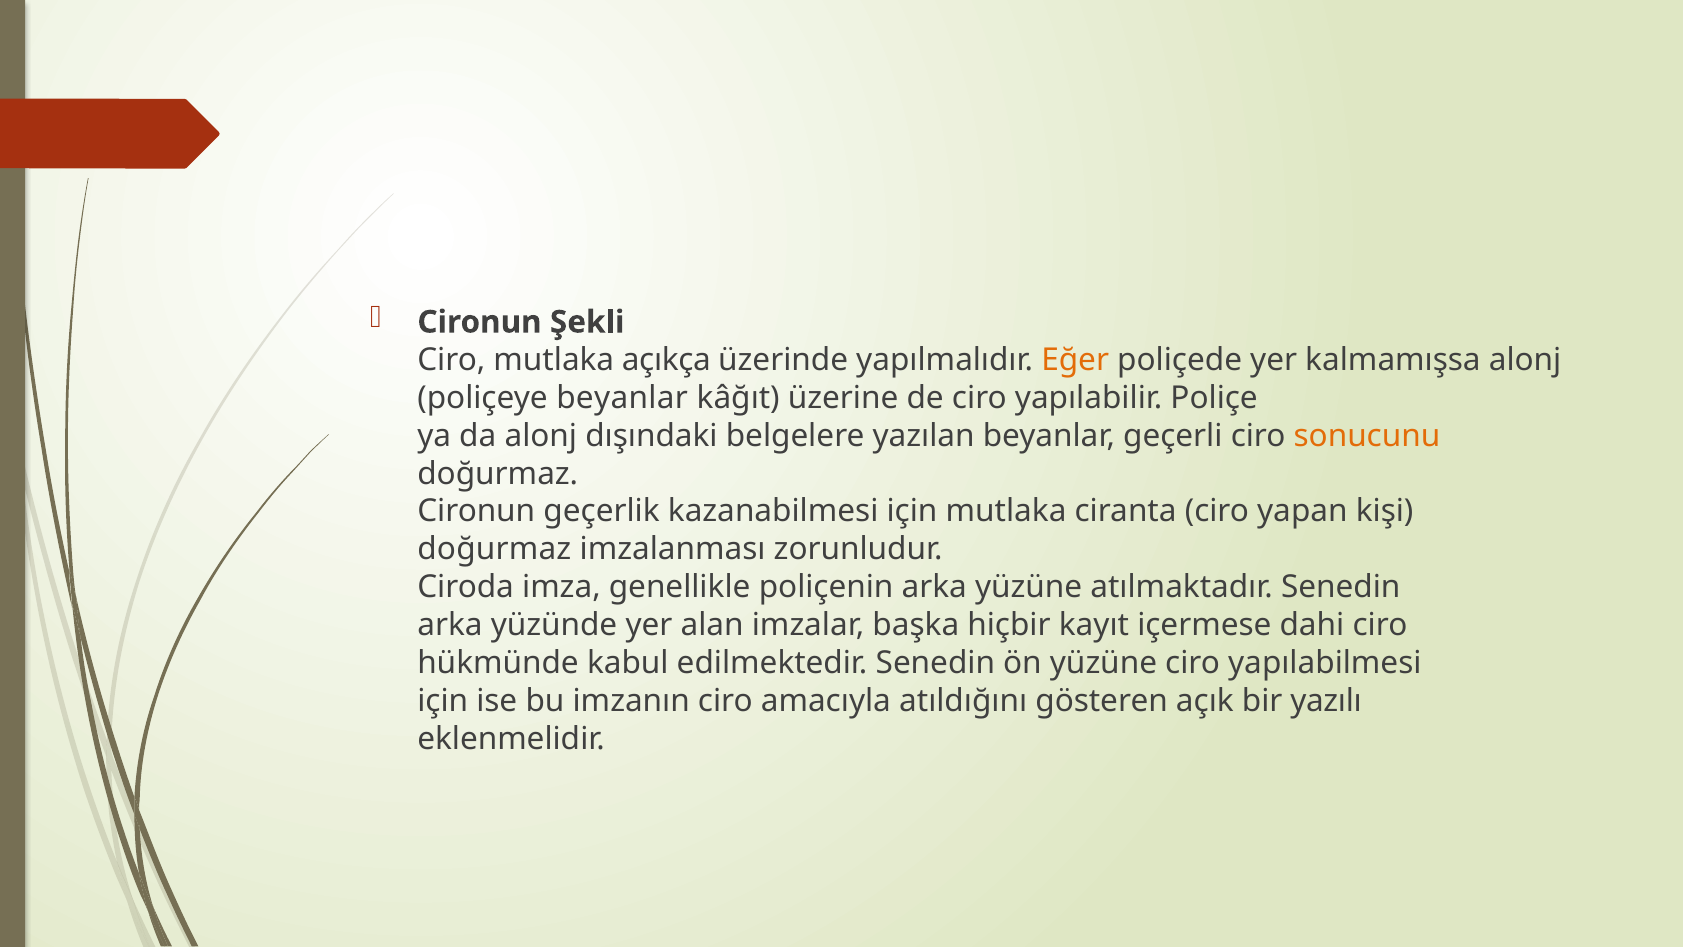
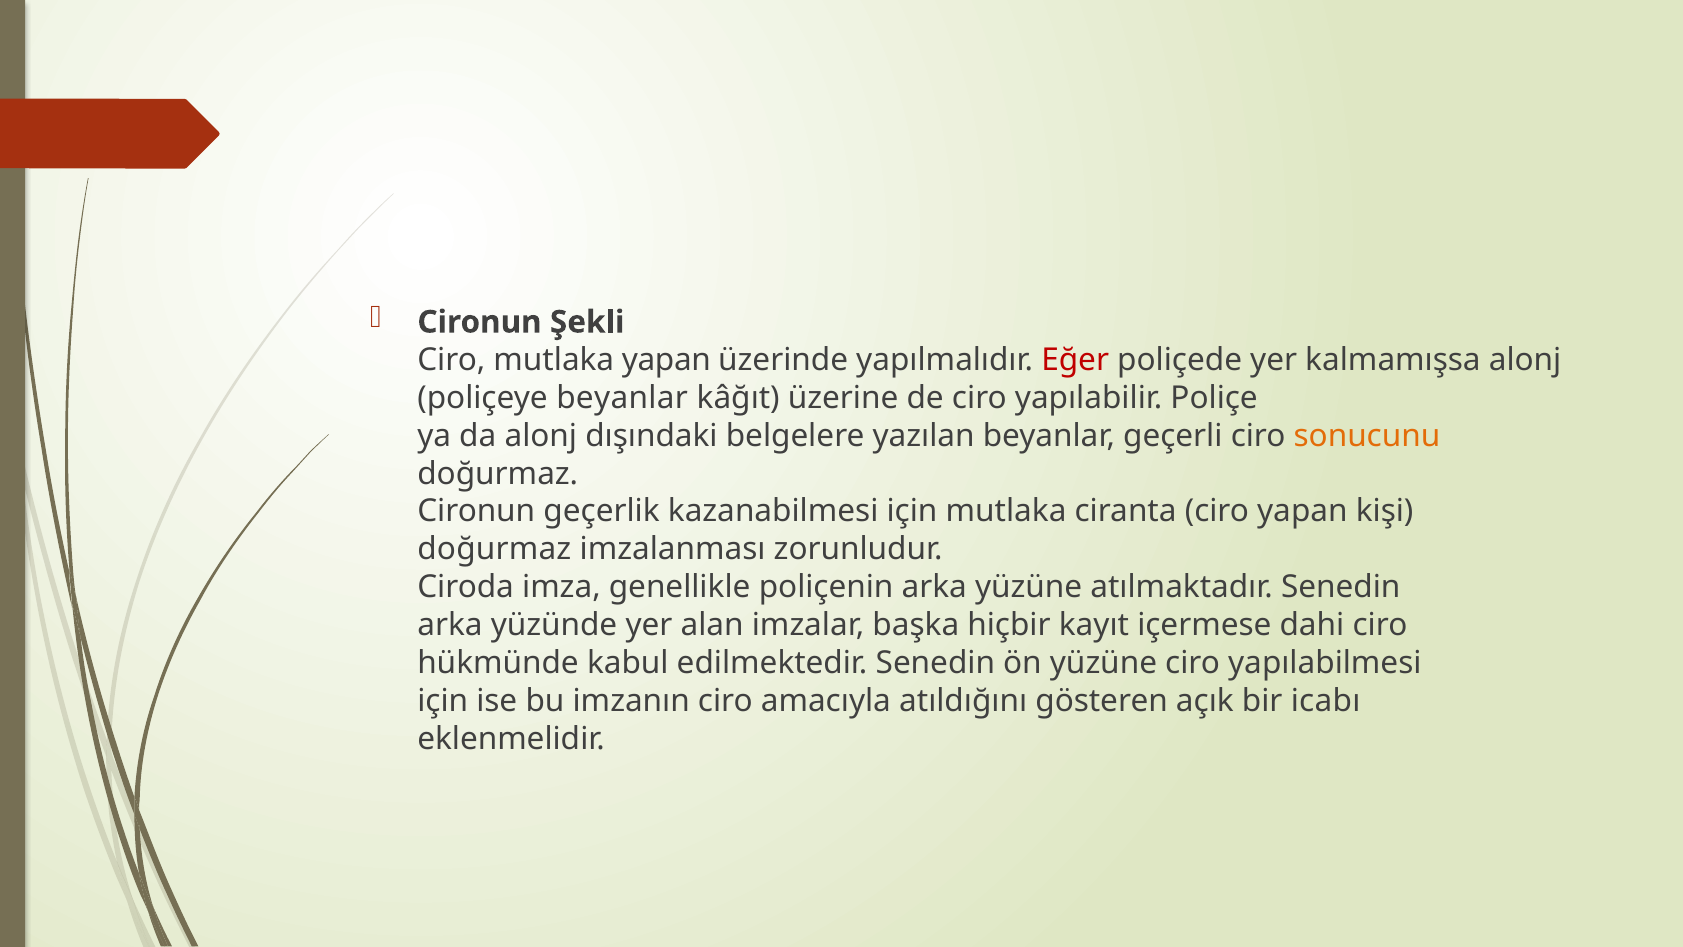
mutlaka açıkça: açıkça -> yapan
Eğer colour: orange -> red
yazılı: yazılı -> icabı
